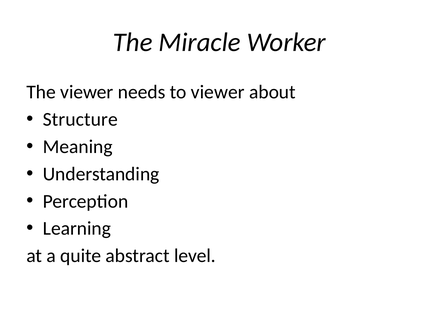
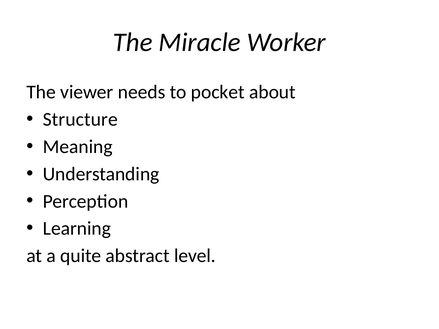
to viewer: viewer -> pocket
